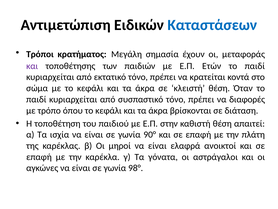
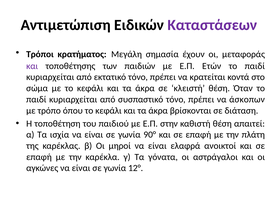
Καταστάσεων colour: blue -> purple
διαφορές: διαφορές -> άσκοπων
98°: 98° -> 12°
